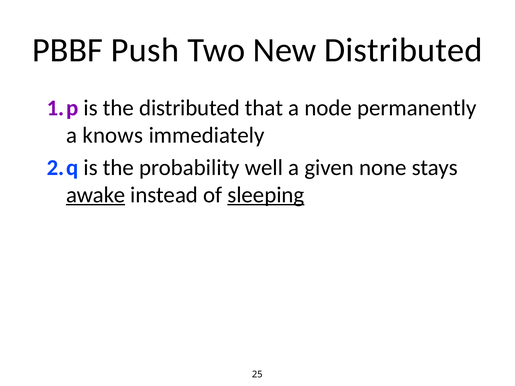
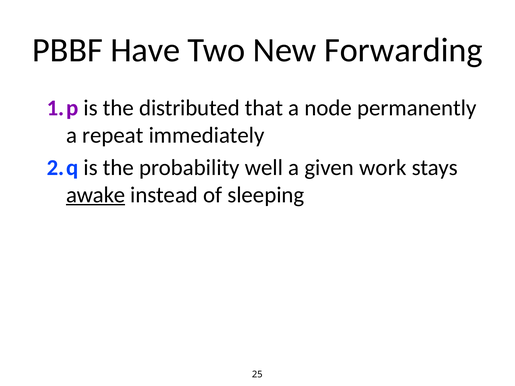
Push: Push -> Have
New Distributed: Distributed -> Forwarding
knows: knows -> repeat
none: none -> work
sleeping underline: present -> none
